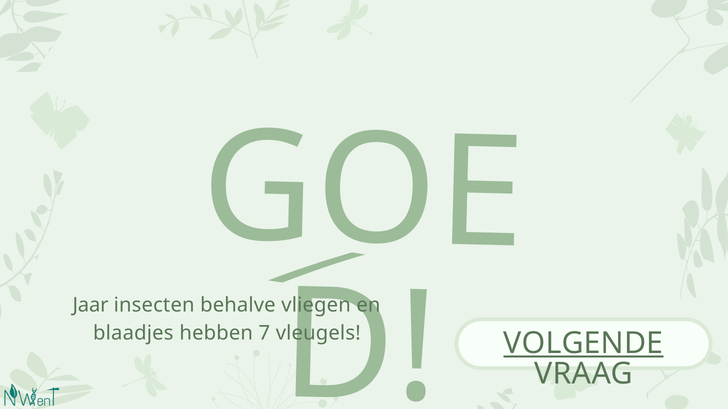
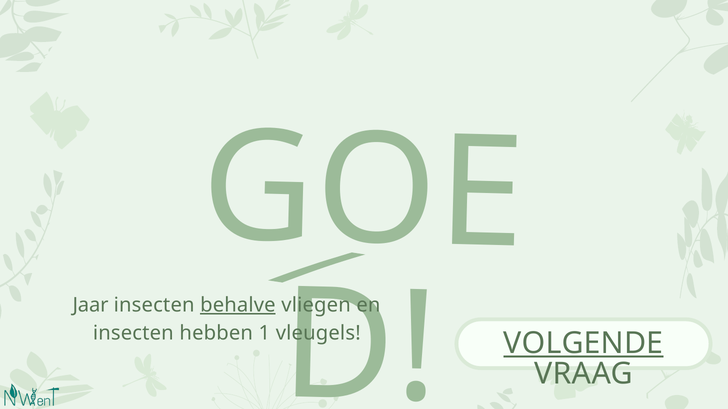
behalve underline: none -> present
blaadjes at (133, 334): blaadjes -> insecten
7: 7 -> 1
